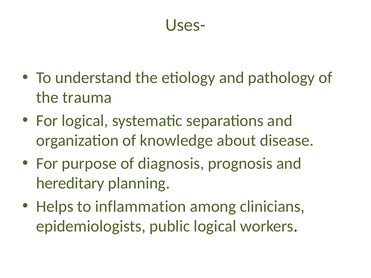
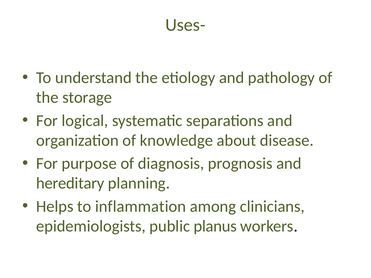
trauma: trauma -> storage
public logical: logical -> planus
